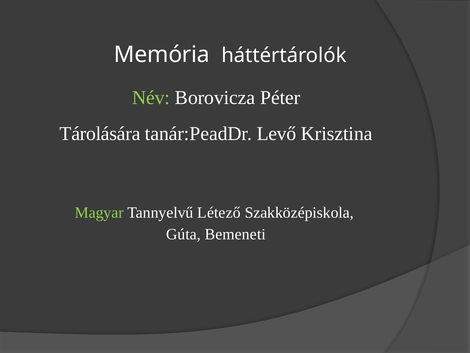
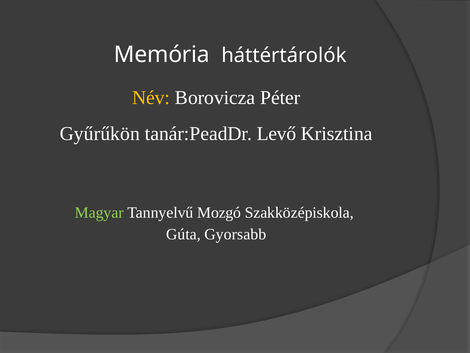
Név colour: light green -> yellow
Tárolására: Tárolására -> Gyűrűkön
Létező: Létező -> Mozgó
Bemeneti: Bemeneti -> Gyorsabb
